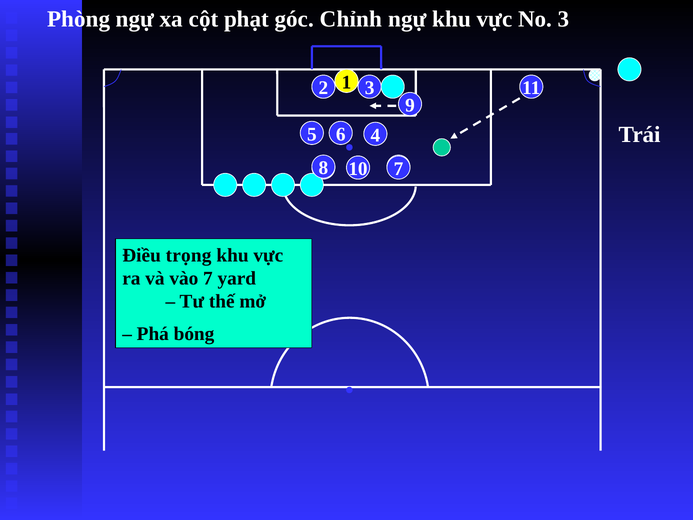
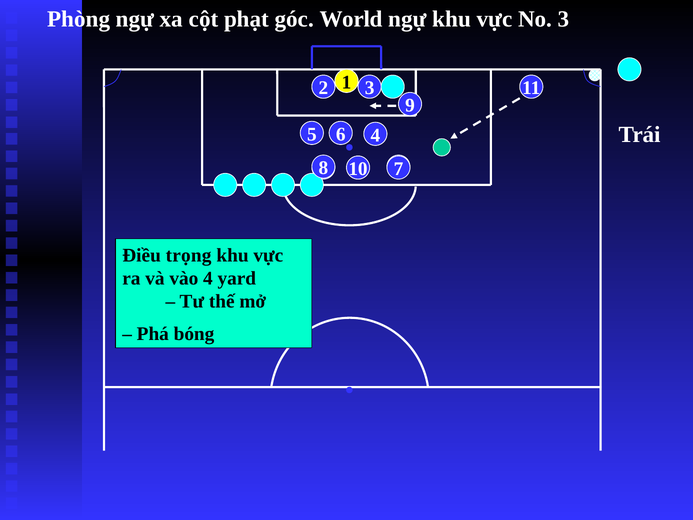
Chỉnh: Chỉnh -> World
vào 7: 7 -> 4
